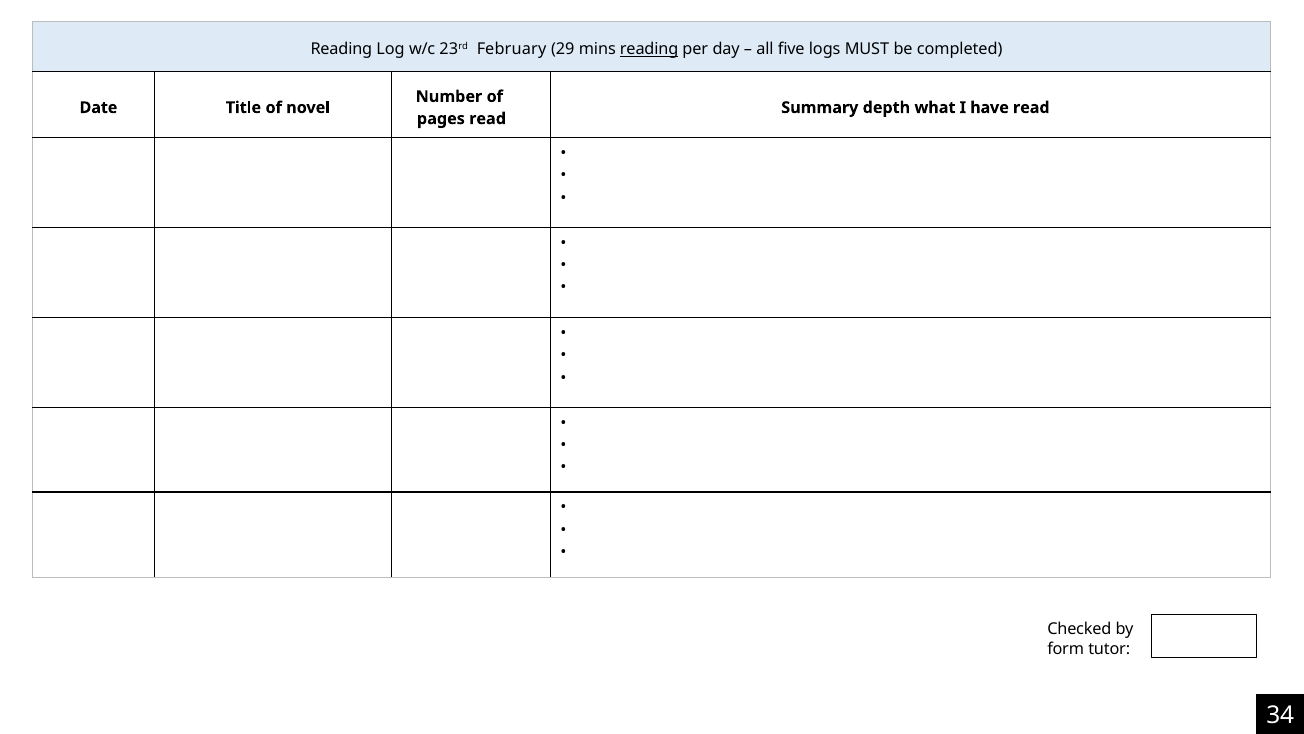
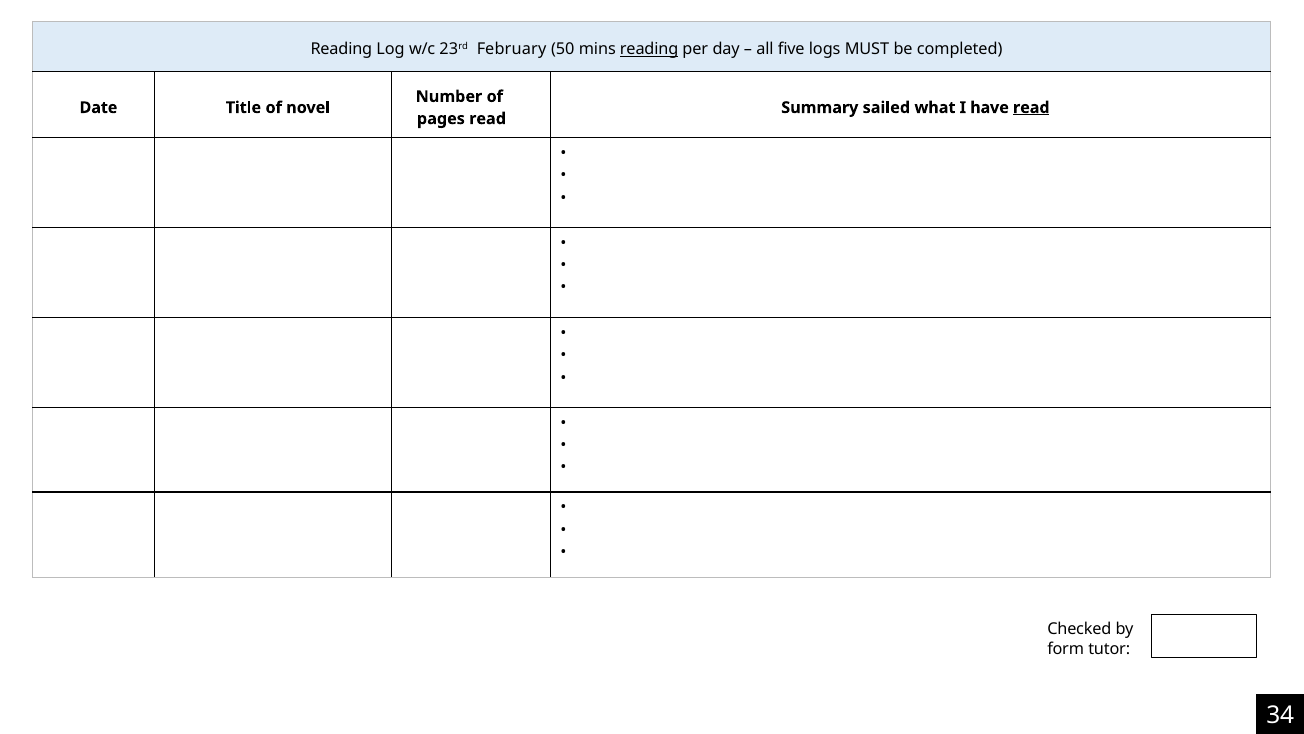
29: 29 -> 50
depth: depth -> sailed
read at (1031, 108) underline: none -> present
